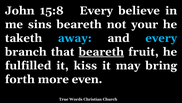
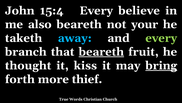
15:8: 15:8 -> 15:4
sins: sins -> also
every at (161, 38) colour: light blue -> light green
fulfilled: fulfilled -> thought
bring underline: none -> present
even: even -> thief
